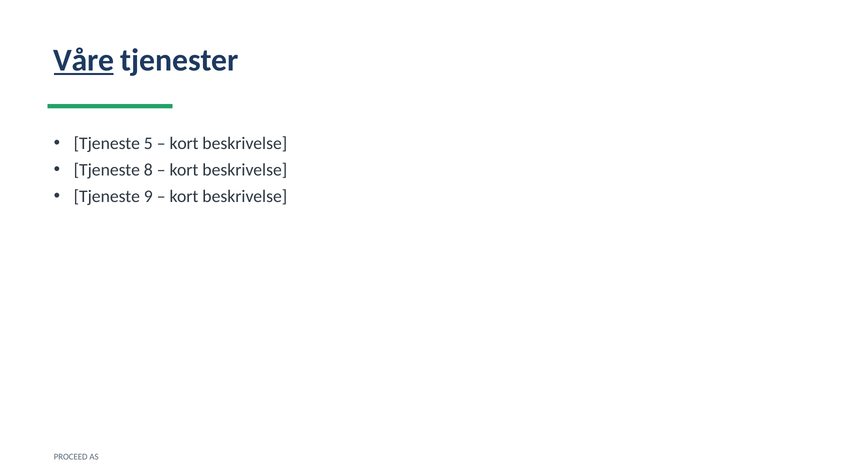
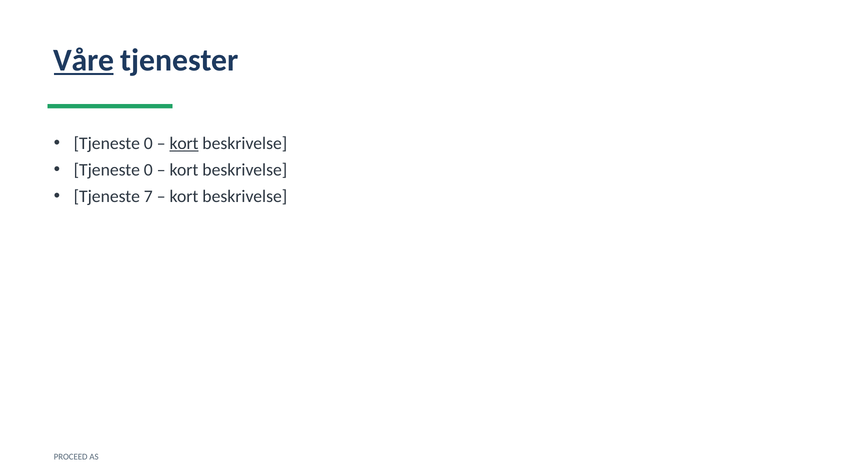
5 at (148, 143): 5 -> 0
kort at (184, 143) underline: none -> present
8 at (148, 170): 8 -> 0
9: 9 -> 7
